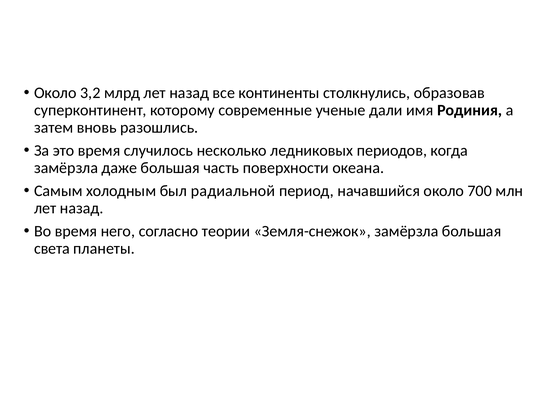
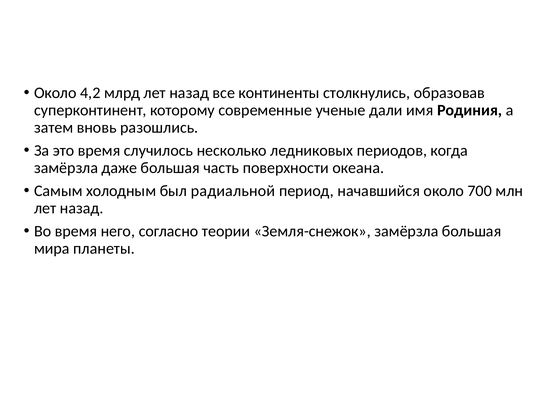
3,2: 3,2 -> 4,2
света: света -> мира
